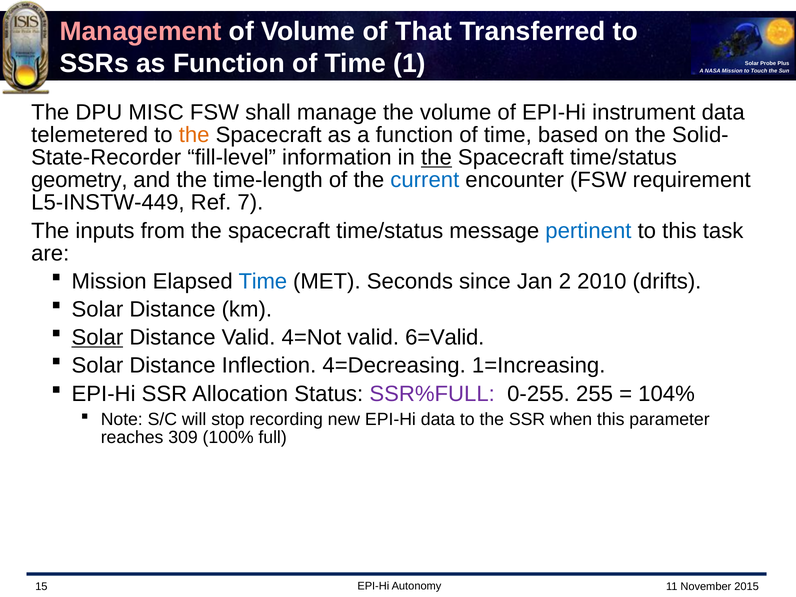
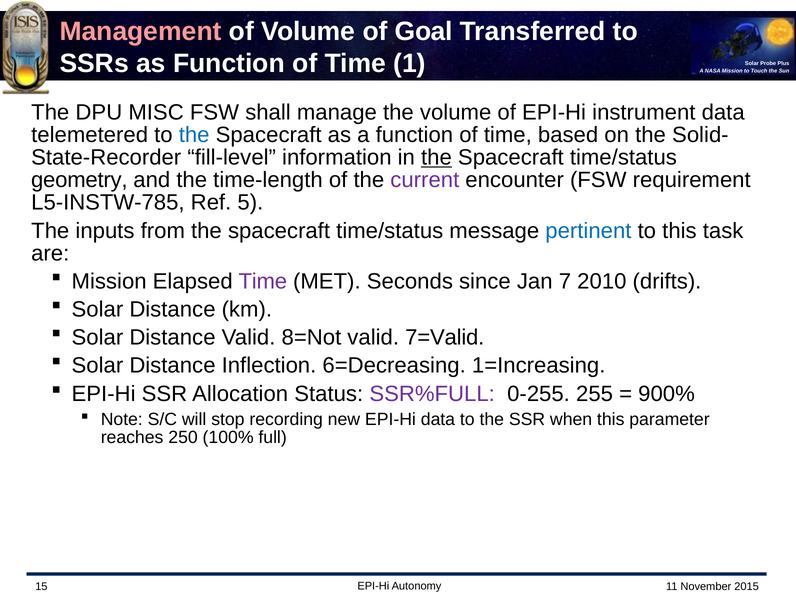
That: That -> Goal
the at (194, 135) colour: orange -> blue
current colour: blue -> purple
L5-INSTW-449: L5-INSTW-449 -> L5-INSTW-785
7: 7 -> 5
Time at (263, 281) colour: blue -> purple
2: 2 -> 7
Solar at (97, 338) underline: present -> none
4=Not: 4=Not -> 8=Not
6=Valid: 6=Valid -> 7=Valid
4=Decreasing: 4=Decreasing -> 6=Decreasing
104%: 104% -> 900%
309: 309 -> 250
